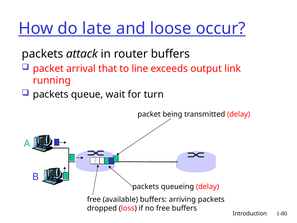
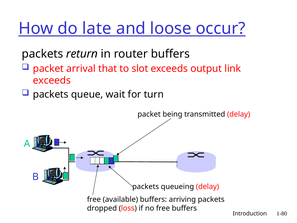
attack: attack -> return
line: line -> slot
running at (52, 80): running -> exceeds
